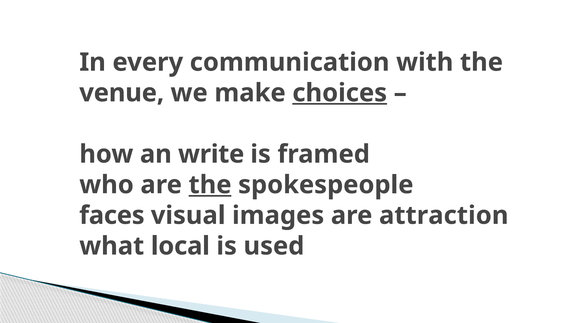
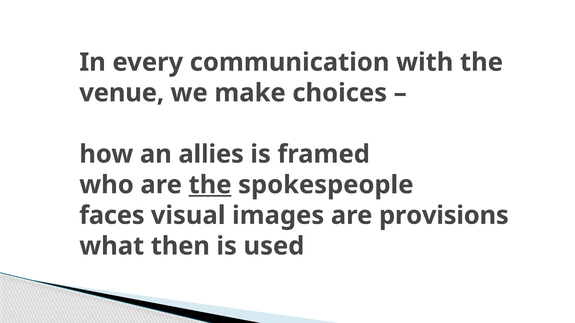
choices underline: present -> none
write: write -> allies
attraction: attraction -> provisions
local: local -> then
